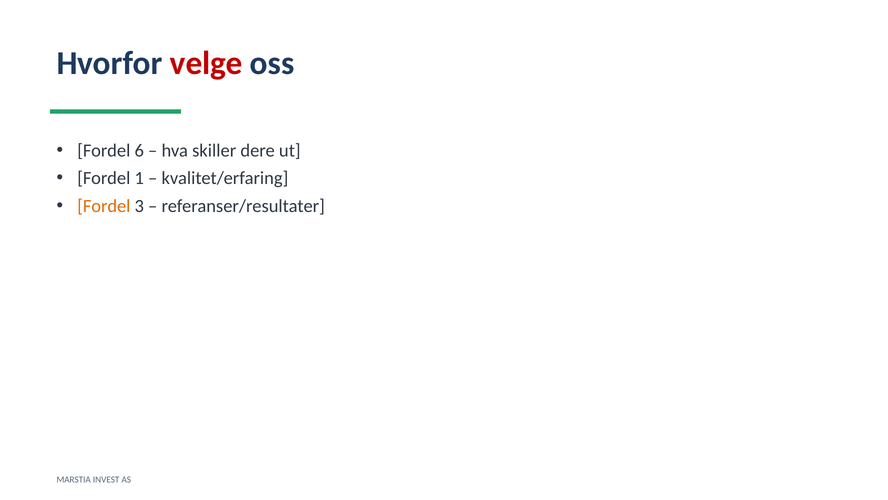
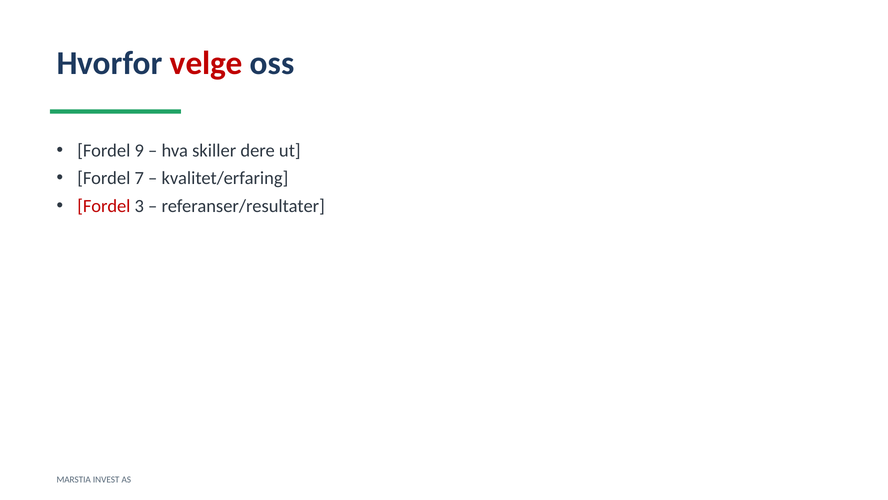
6: 6 -> 9
1: 1 -> 7
Fordel at (104, 206) colour: orange -> red
